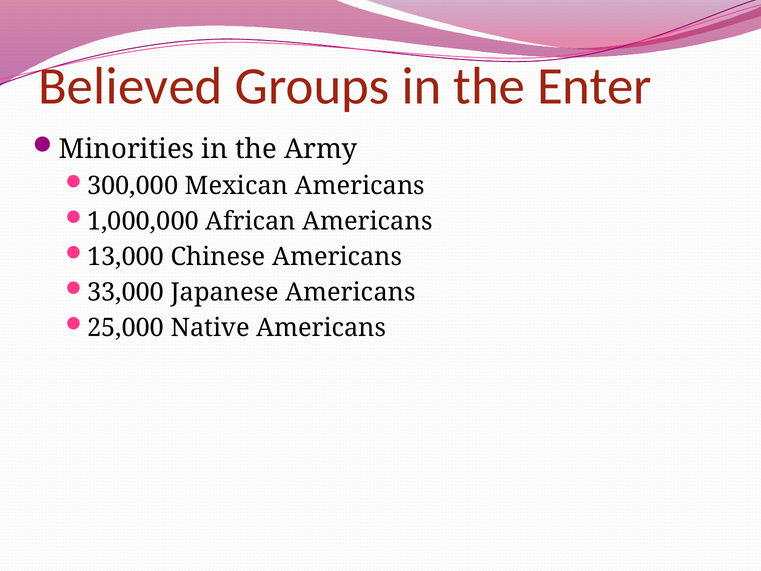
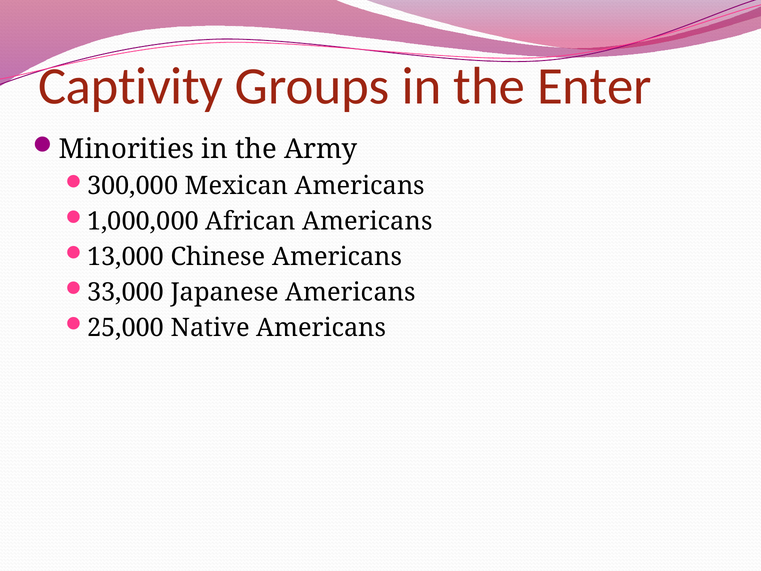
Believed: Believed -> Captivity
